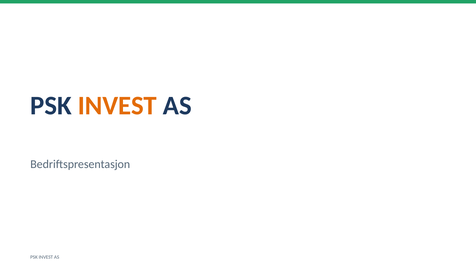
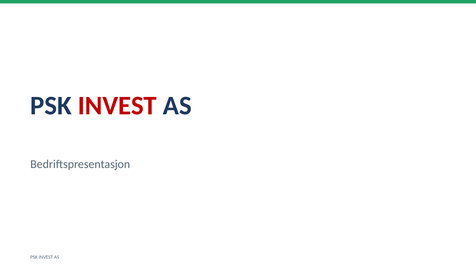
INVEST at (117, 106) colour: orange -> red
